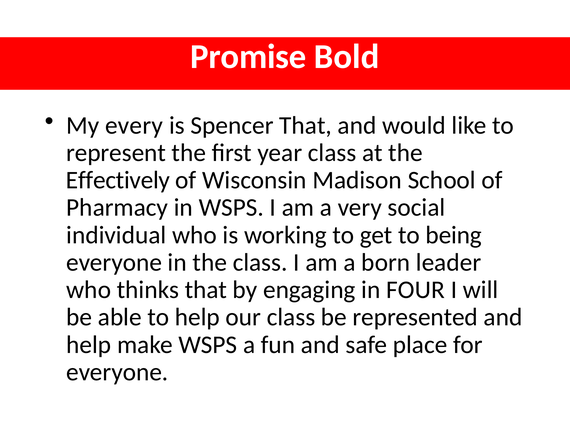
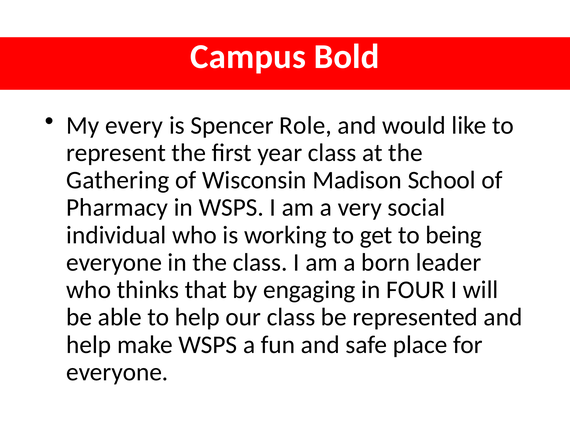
Promise: Promise -> Campus
Spencer That: That -> Role
Effectively: Effectively -> Gathering
